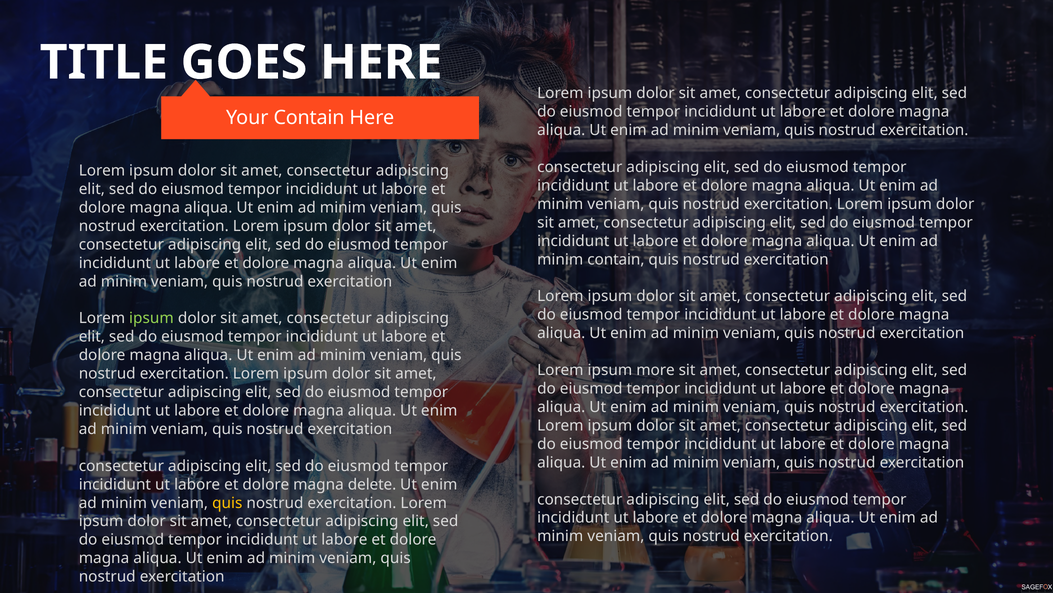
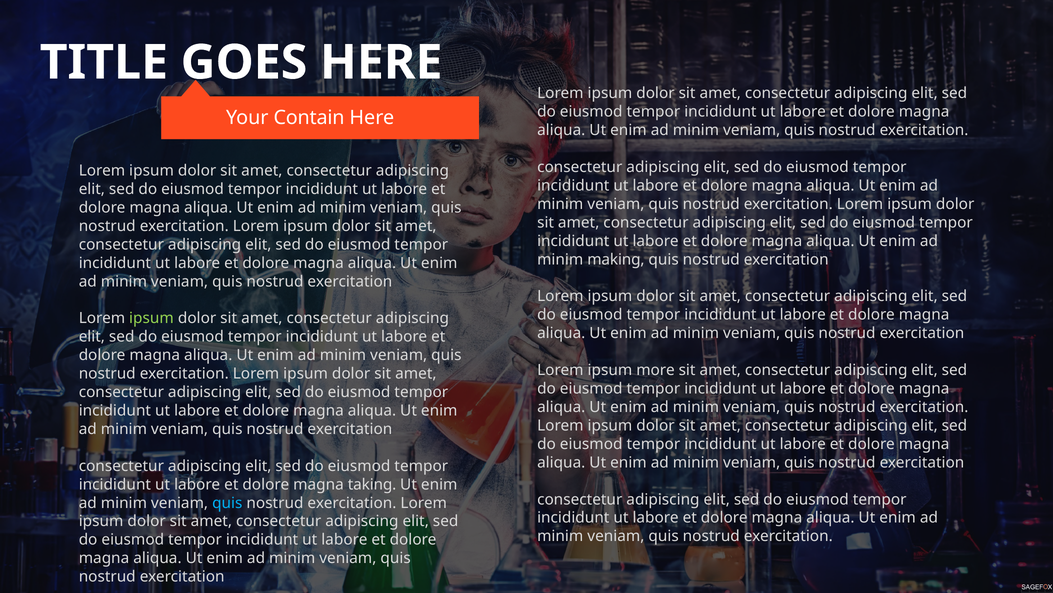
minim contain: contain -> making
delete: delete -> taking
quis at (227, 502) colour: yellow -> light blue
